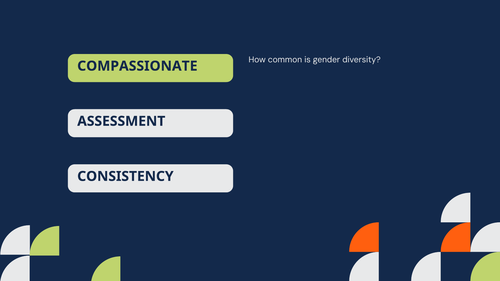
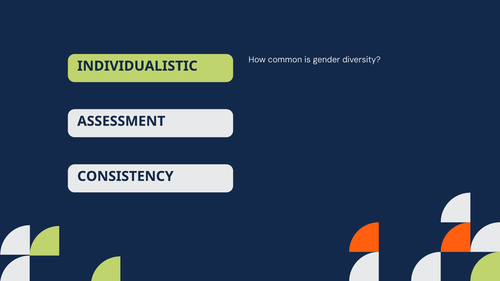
COMPASSIONATE: COMPASSIONATE -> INDIVIDUALISTIC
